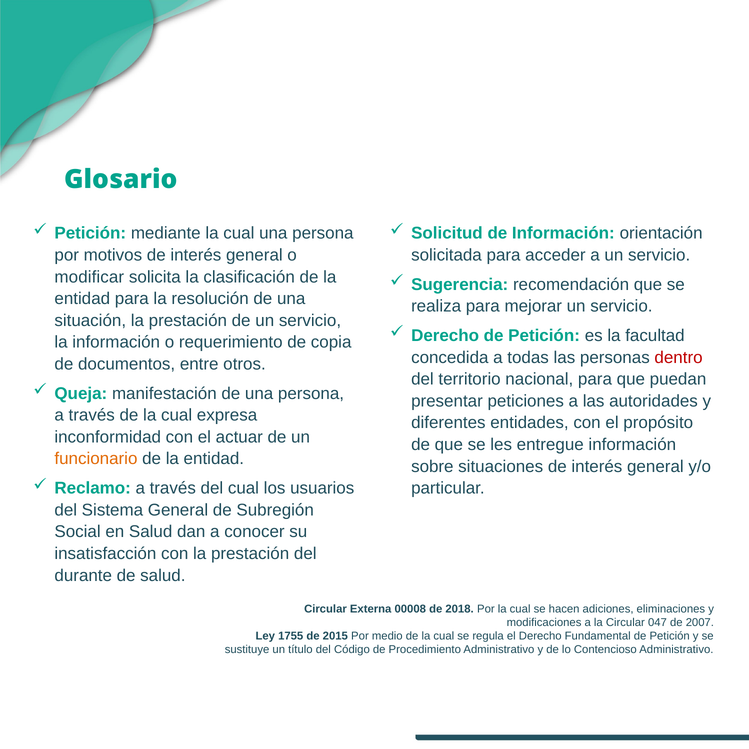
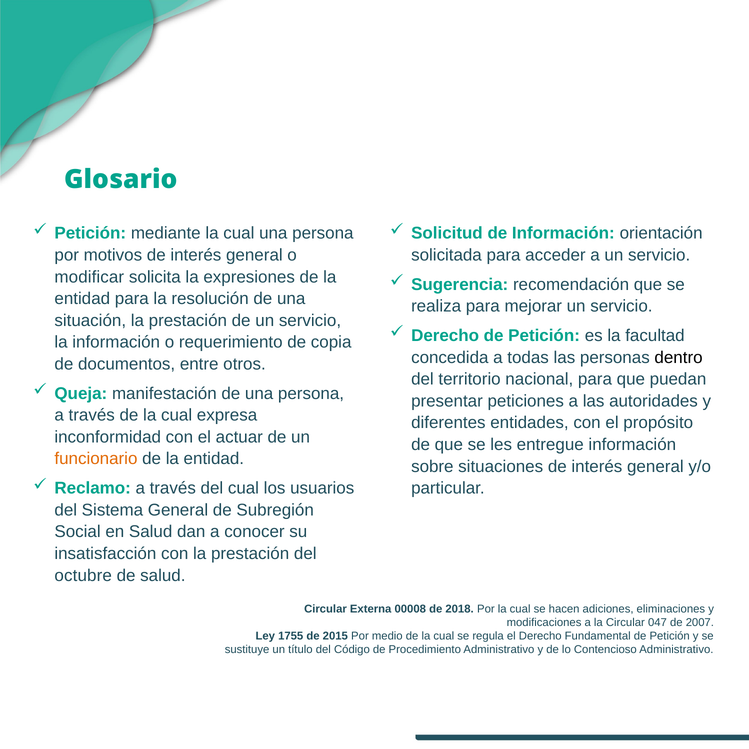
clasificación: clasificación -> expresiones
dentro colour: red -> black
durante: durante -> octubre
